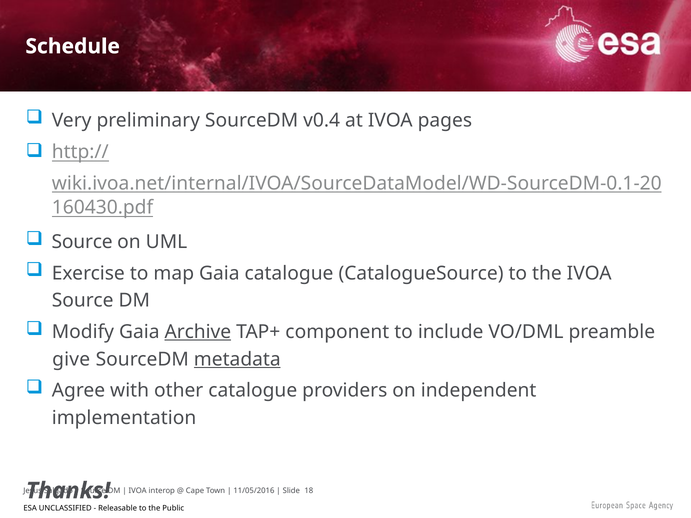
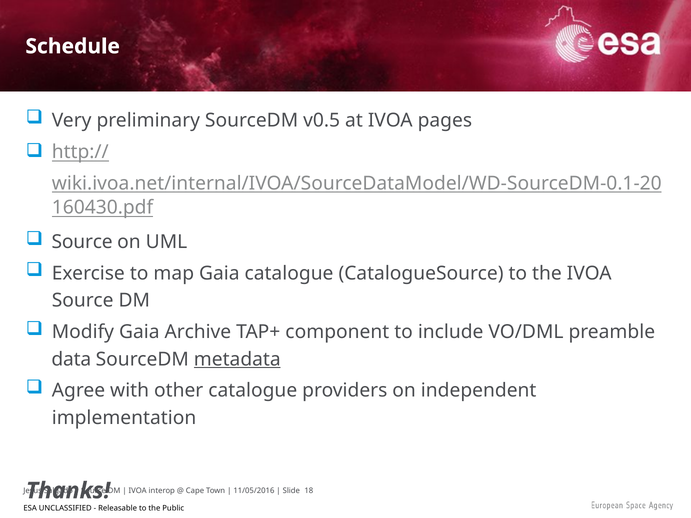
v0.4: v0.4 -> v0.5
Archive underline: present -> none
give: give -> data
